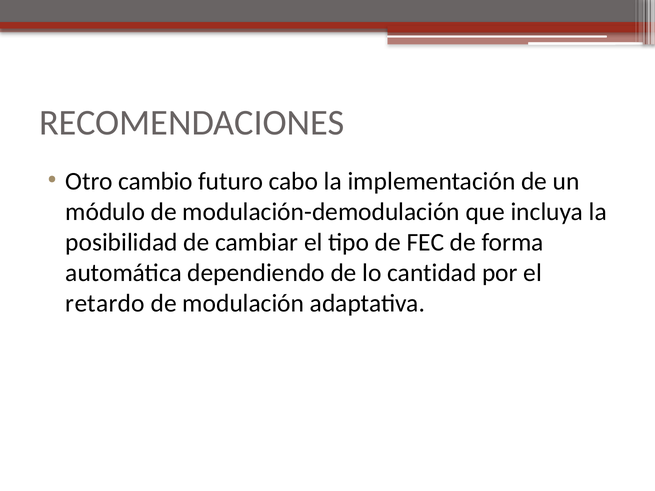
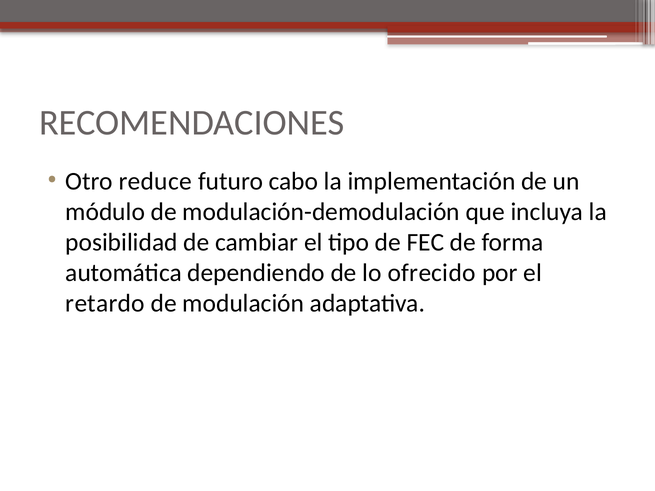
cambio: cambio -> reduce
cantidad: cantidad -> ofrecido
